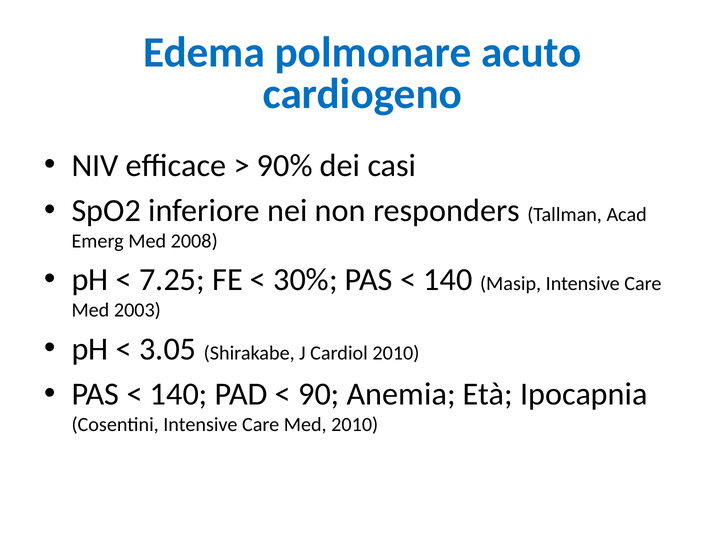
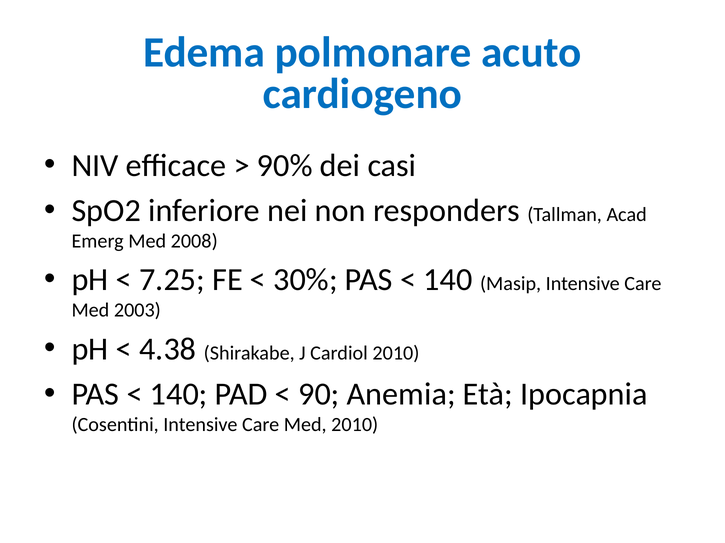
3.05: 3.05 -> 4.38
